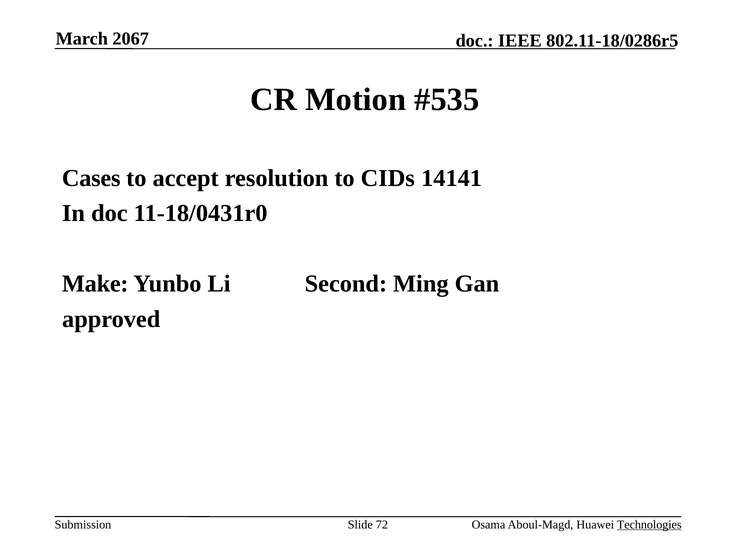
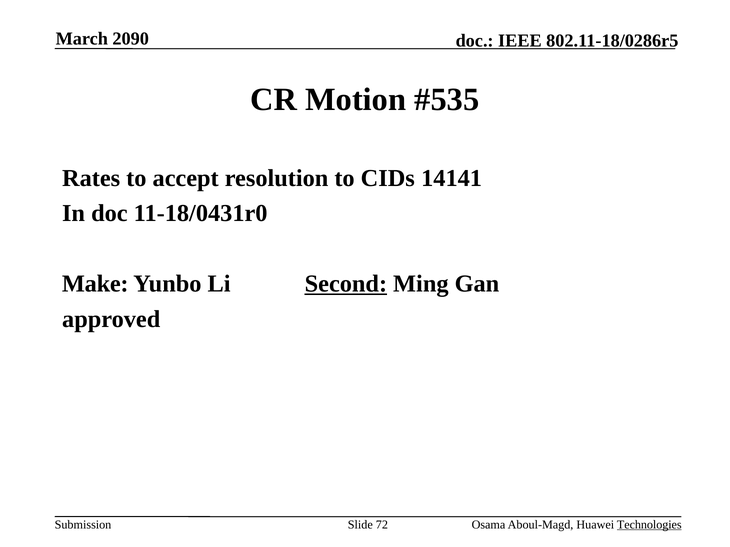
2067: 2067 -> 2090
Cases: Cases -> Rates
Second underline: none -> present
